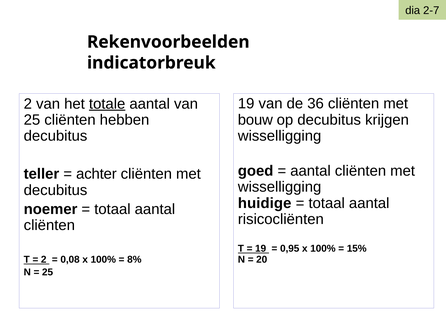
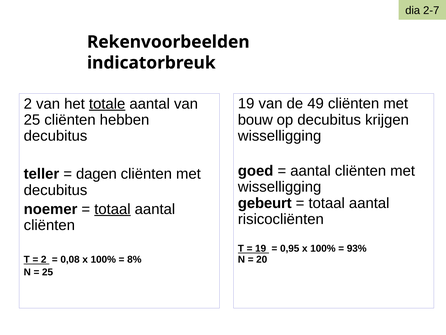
36: 36 -> 49
achter: achter -> dagen
huidige: huidige -> gebeurt
totaal at (112, 209) underline: none -> present
15%: 15% -> 93%
